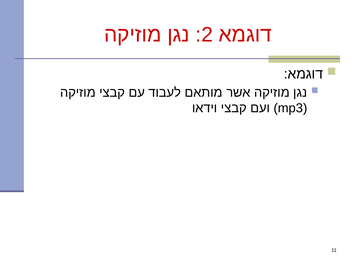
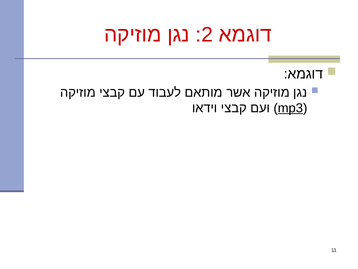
mp3 underline: none -> present
